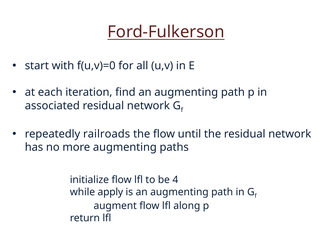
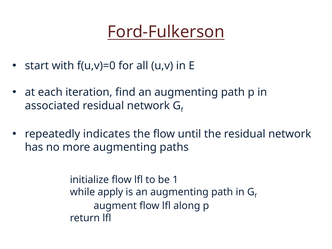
railroads: railroads -> indicates
4: 4 -> 1
